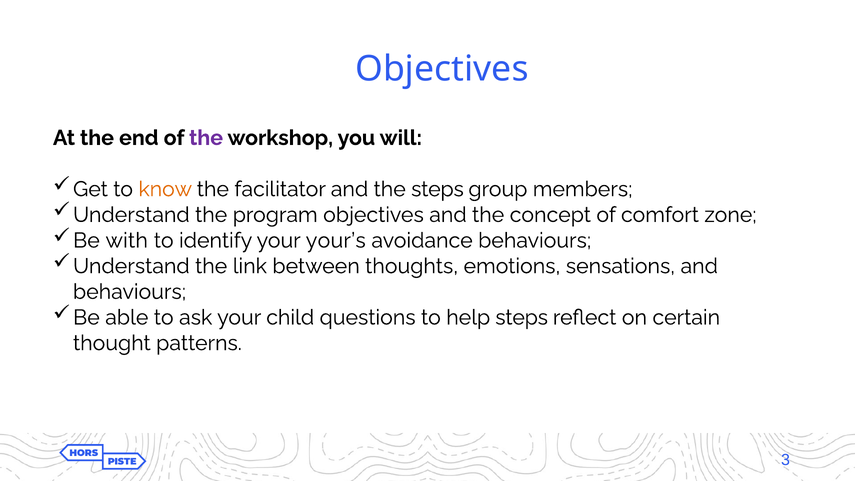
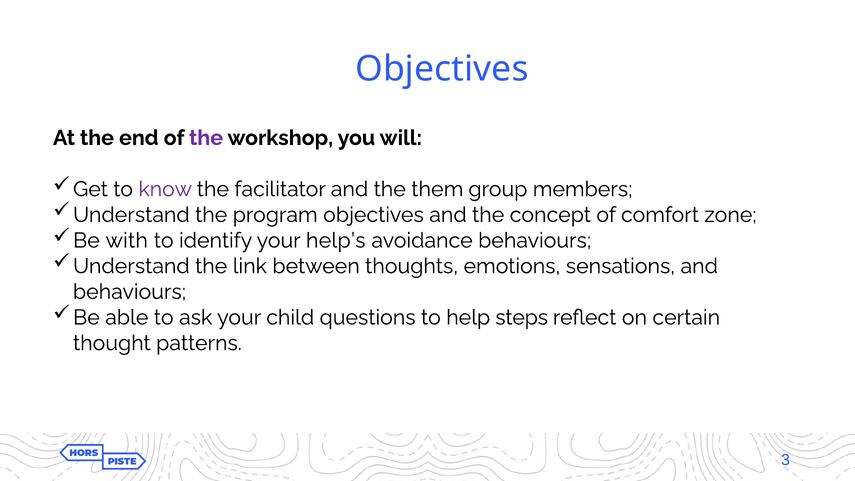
know colour: orange -> purple
the steps: steps -> them
your’s: your’s -> help’s
